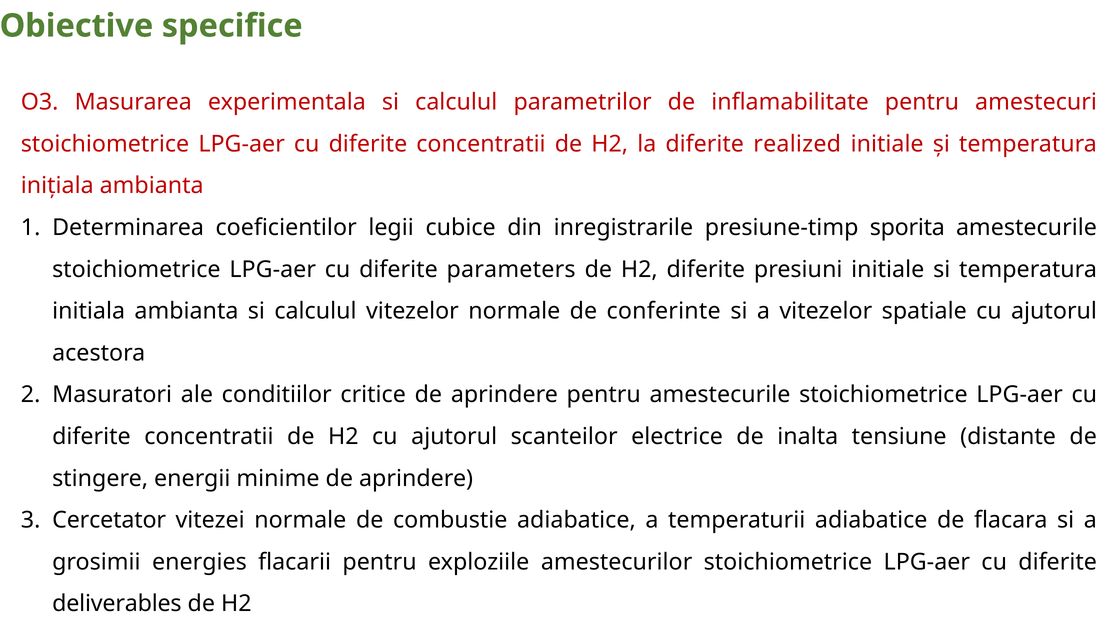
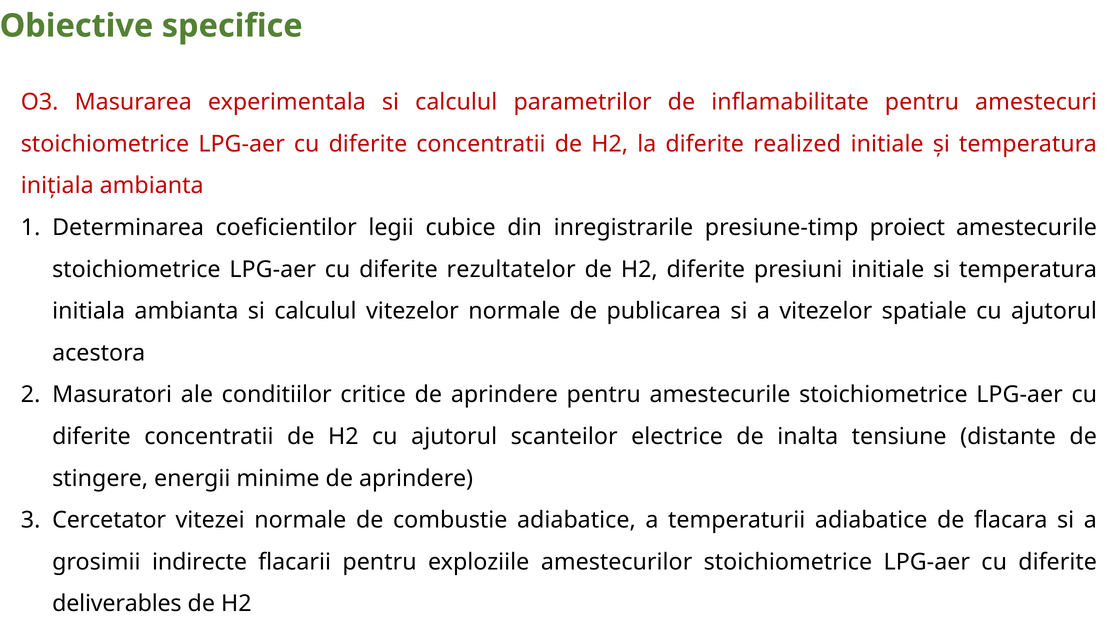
sporita: sporita -> proiect
parameters: parameters -> rezultatelor
conferinte: conferinte -> publicarea
energies: energies -> indirecte
